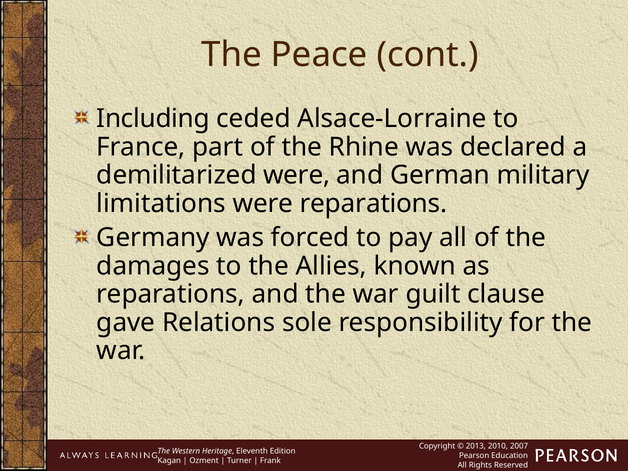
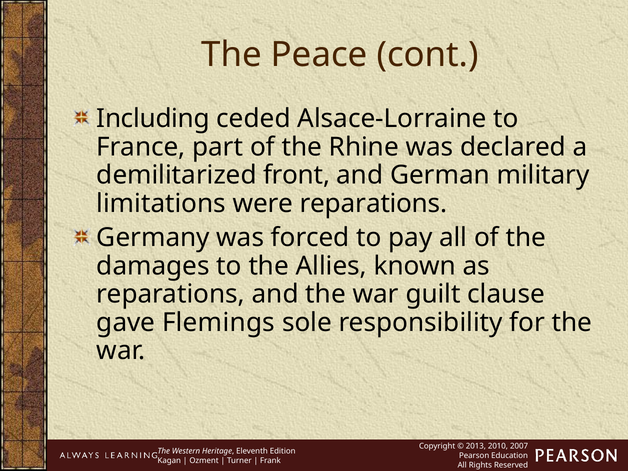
demilitarized were: were -> front
Relations: Relations -> Flemings
